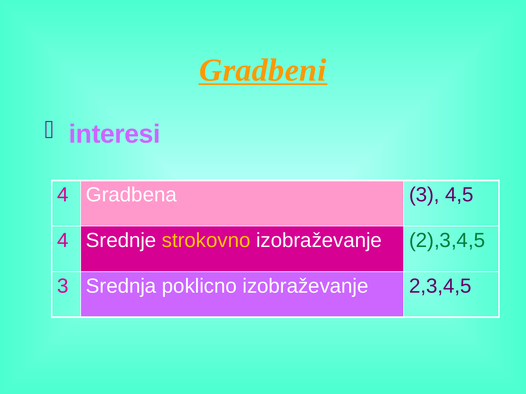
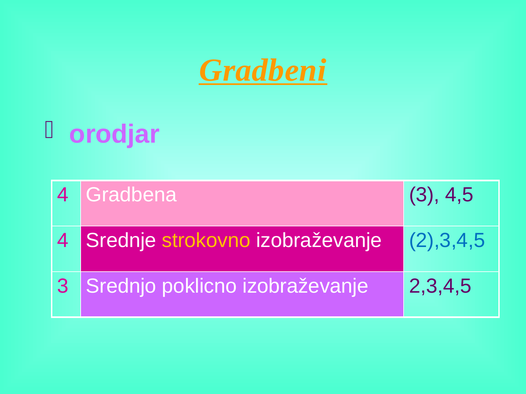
interesi: interesi -> orodjar
2),3,4,5 colour: green -> blue
Srednja: Srednja -> Srednjo
